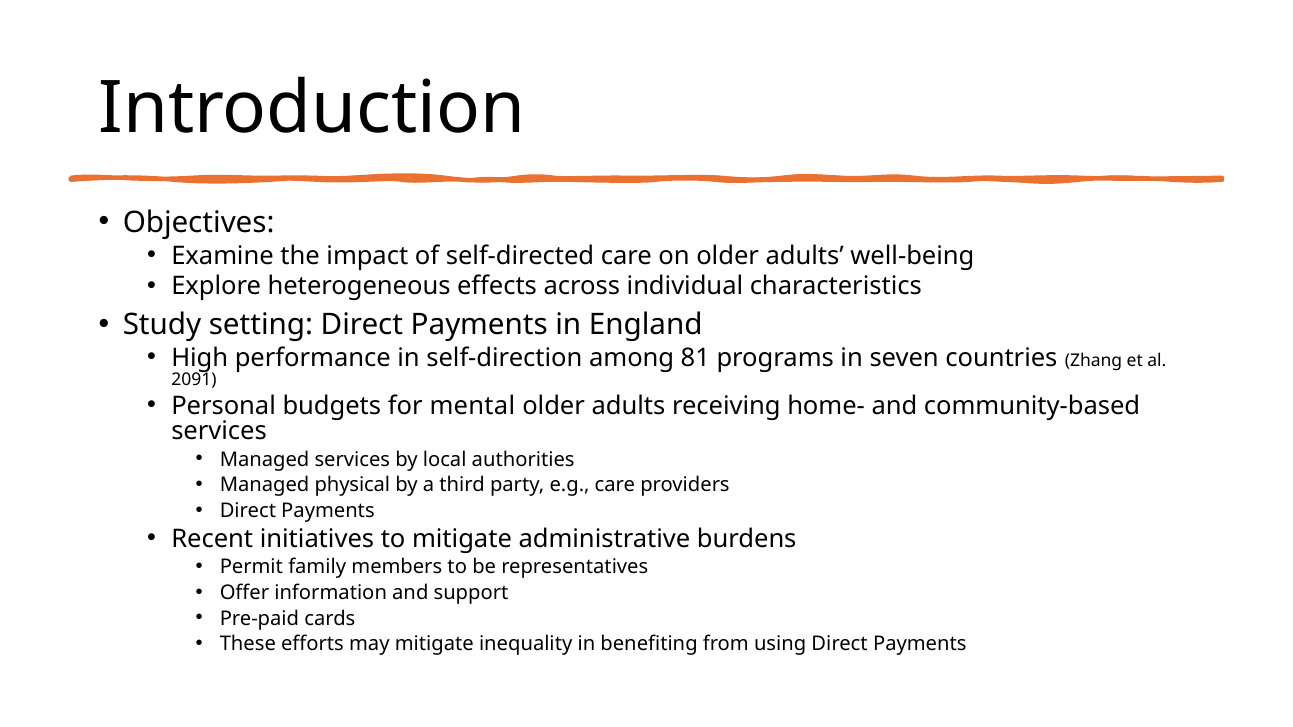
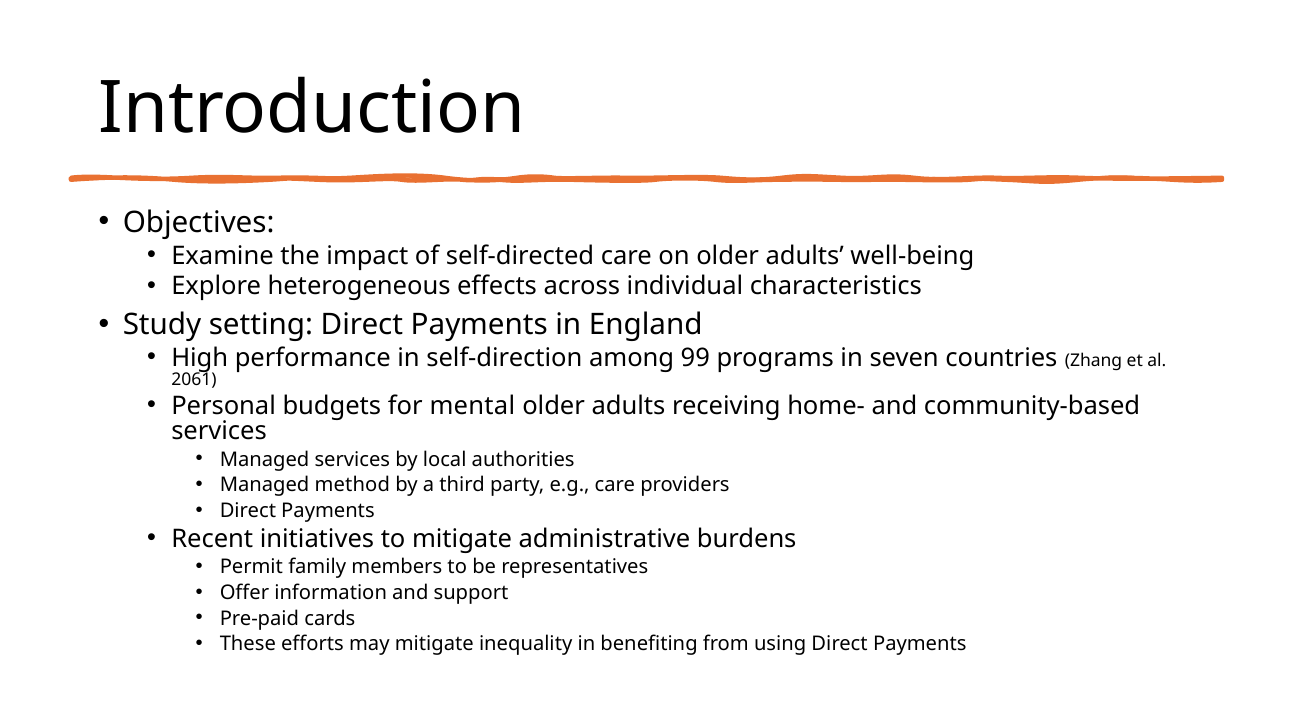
81: 81 -> 99
2091: 2091 -> 2061
physical: physical -> method
